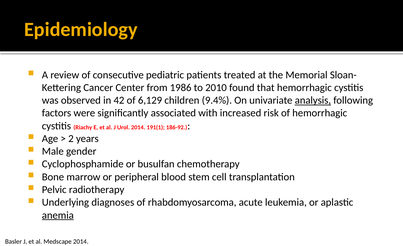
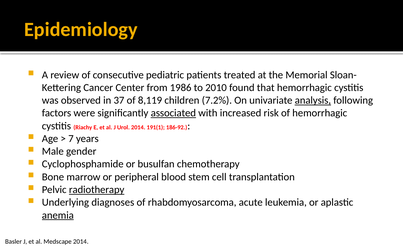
42: 42 -> 37
6,129: 6,129 -> 8,119
9.4%: 9.4% -> 7.2%
associated underline: none -> present
2: 2 -> 7
radiotherapy underline: none -> present
